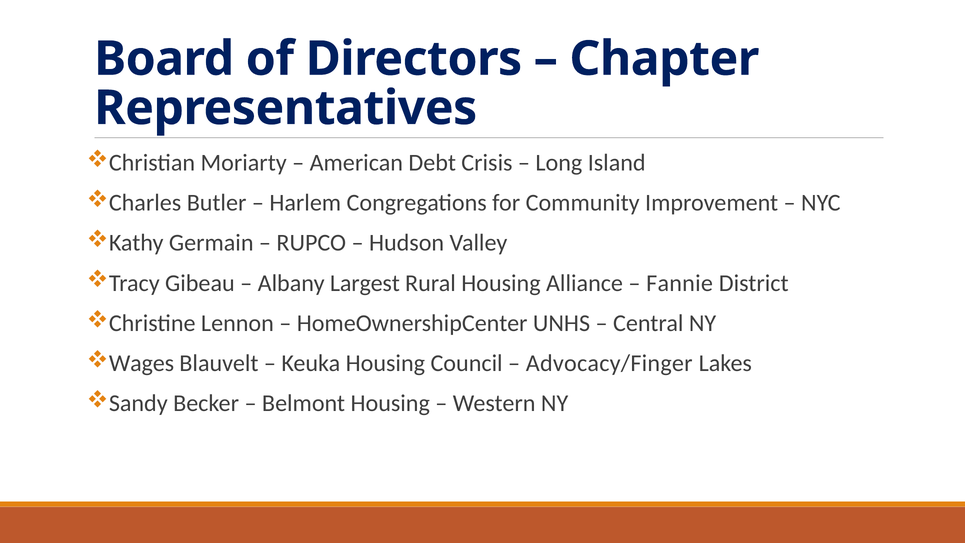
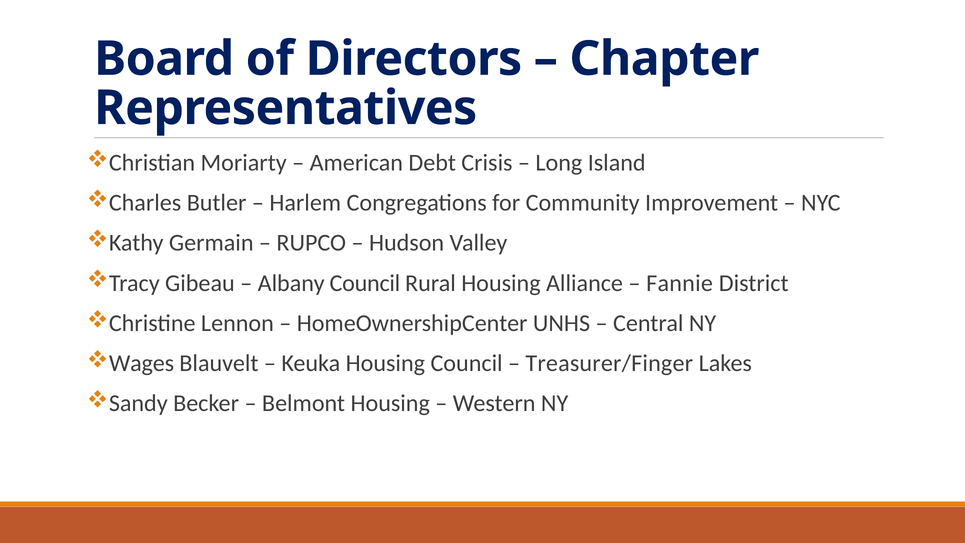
Albany Largest: Largest -> Council
Advocacy/Finger: Advocacy/Finger -> Treasurer/Finger
